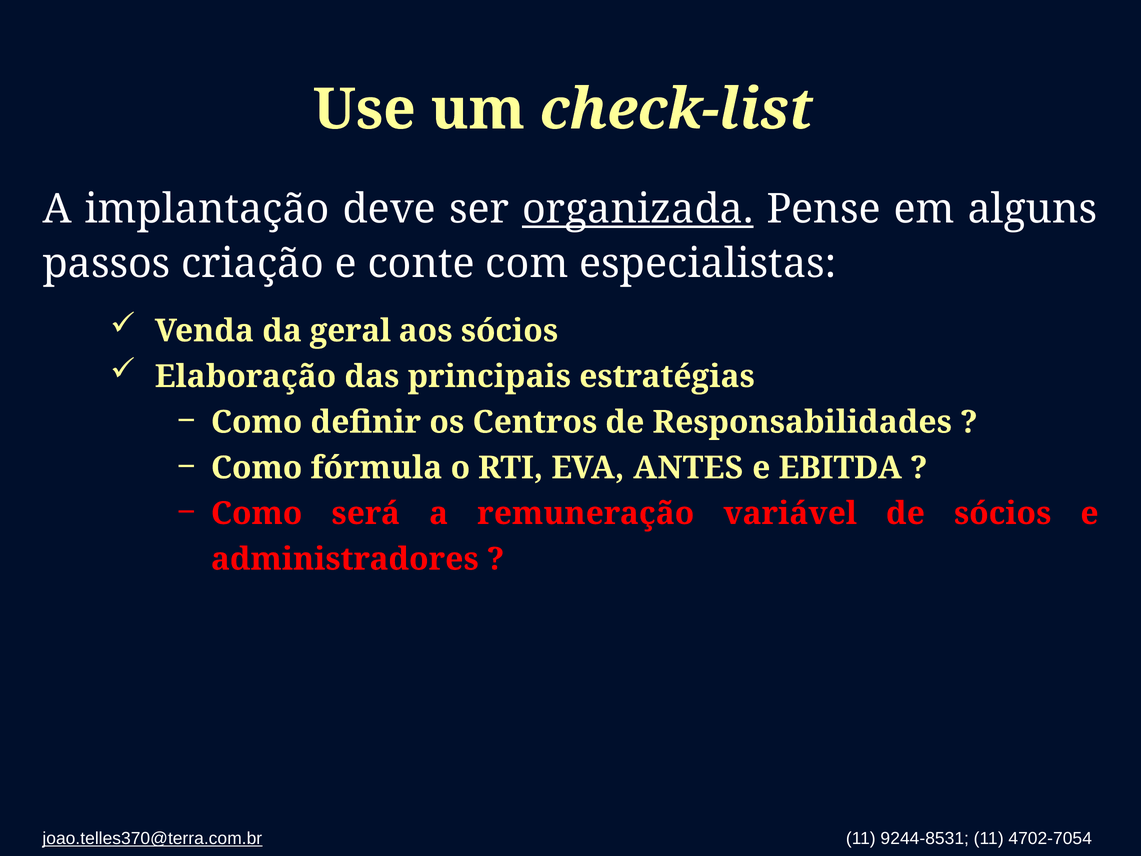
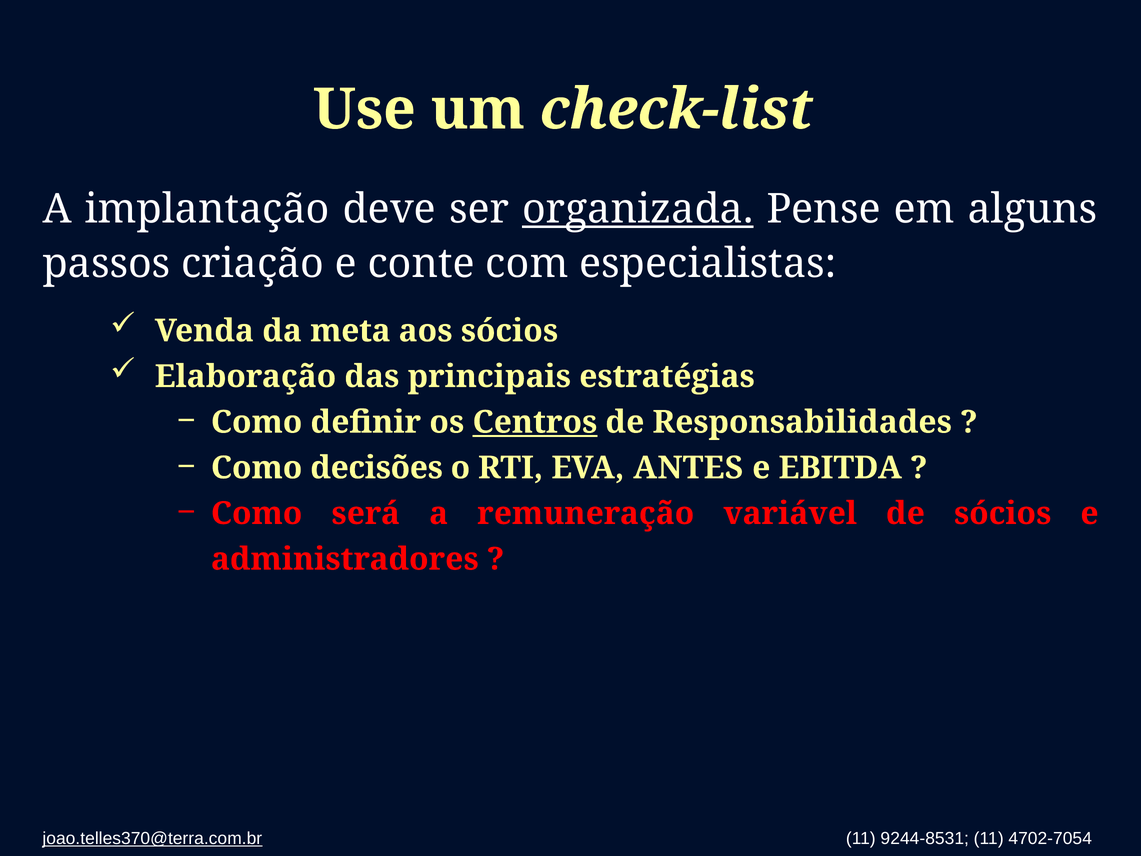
geral: geral -> meta
Centros underline: none -> present
fórmula: fórmula -> decisões
